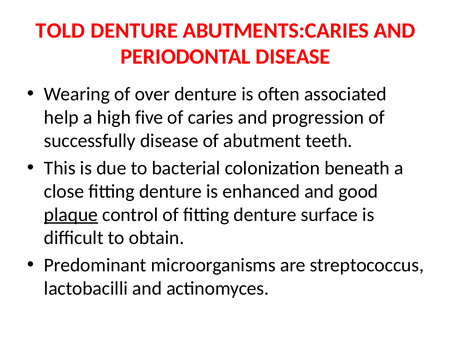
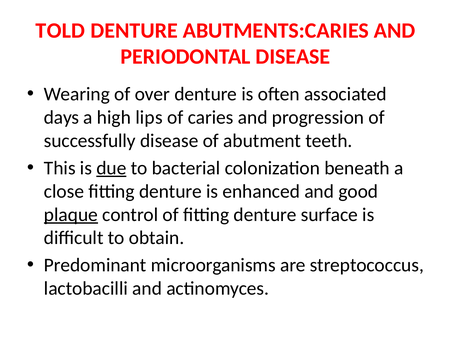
help: help -> days
five: five -> lips
due underline: none -> present
